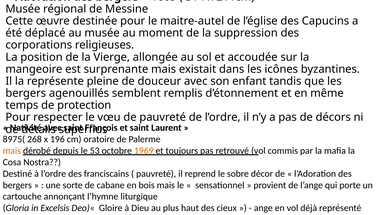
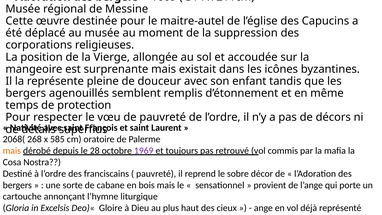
8975(: 8975( -> 2068(
196: 196 -> 585
53: 53 -> 28
1969 colour: orange -> purple
